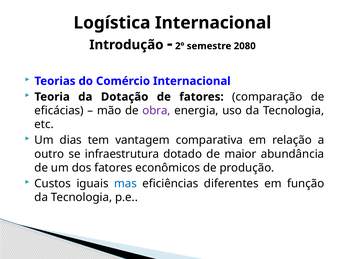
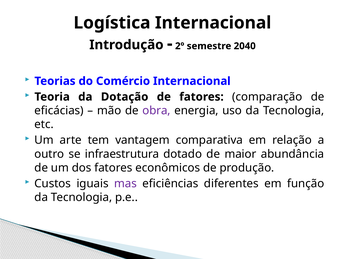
2080: 2080 -> 2040
dias: dias -> arte
mas colour: blue -> purple
